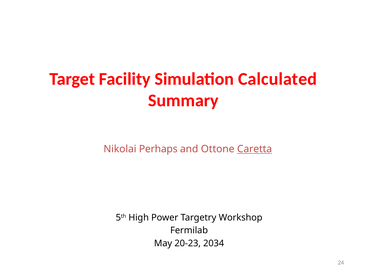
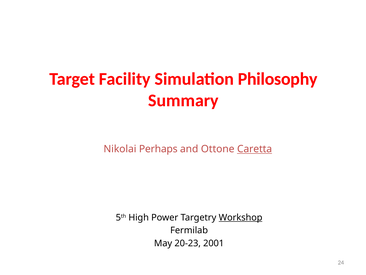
Calculated: Calculated -> Philosophy
Workshop underline: none -> present
2034: 2034 -> 2001
